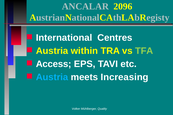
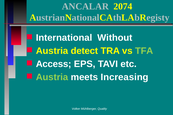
2096: 2096 -> 2074
Centres: Centres -> Without
within: within -> detect
Austria at (52, 77) colour: light blue -> light green
